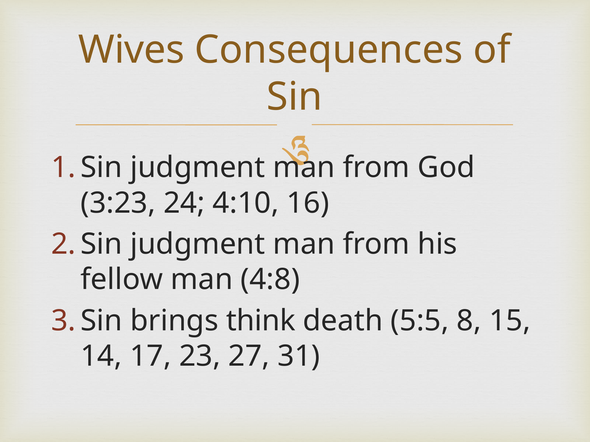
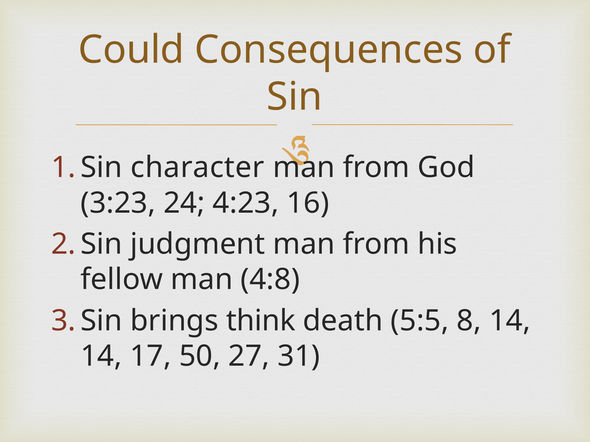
Wives: Wives -> Could
judgment at (198, 168): judgment -> character
4:10: 4:10 -> 4:23
8 15: 15 -> 14
23: 23 -> 50
